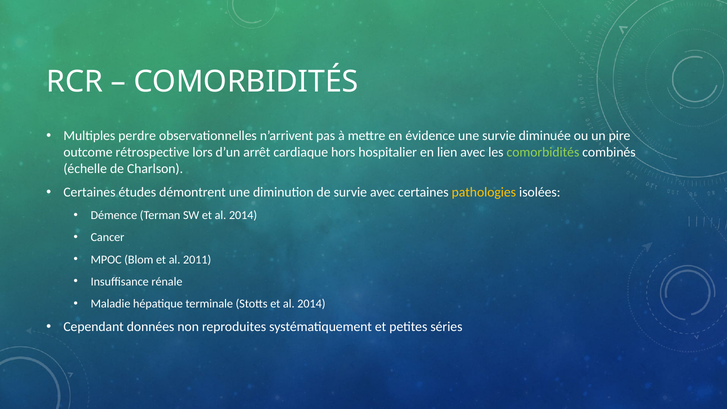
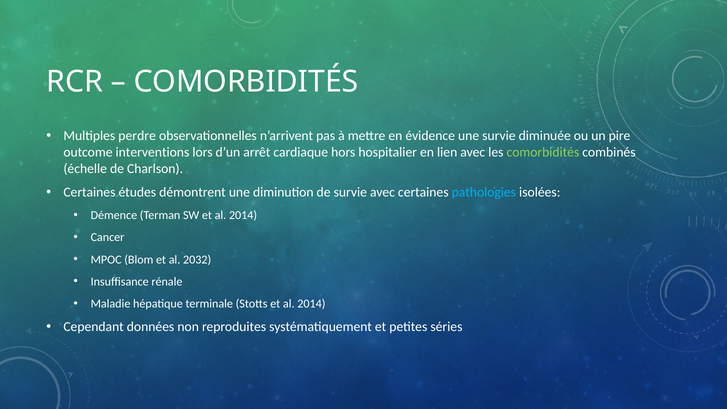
rétrospective: rétrospective -> interventions
pathologies colour: yellow -> light blue
2011: 2011 -> 2032
